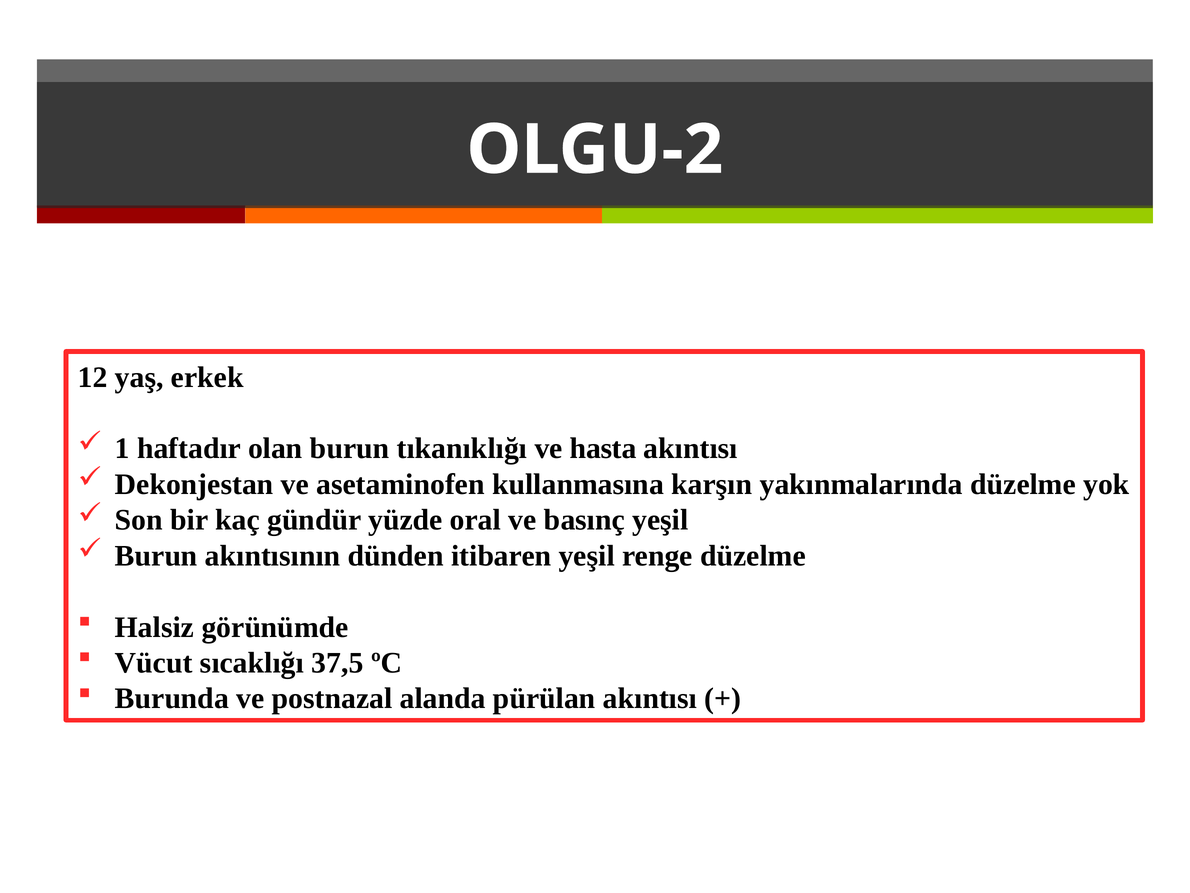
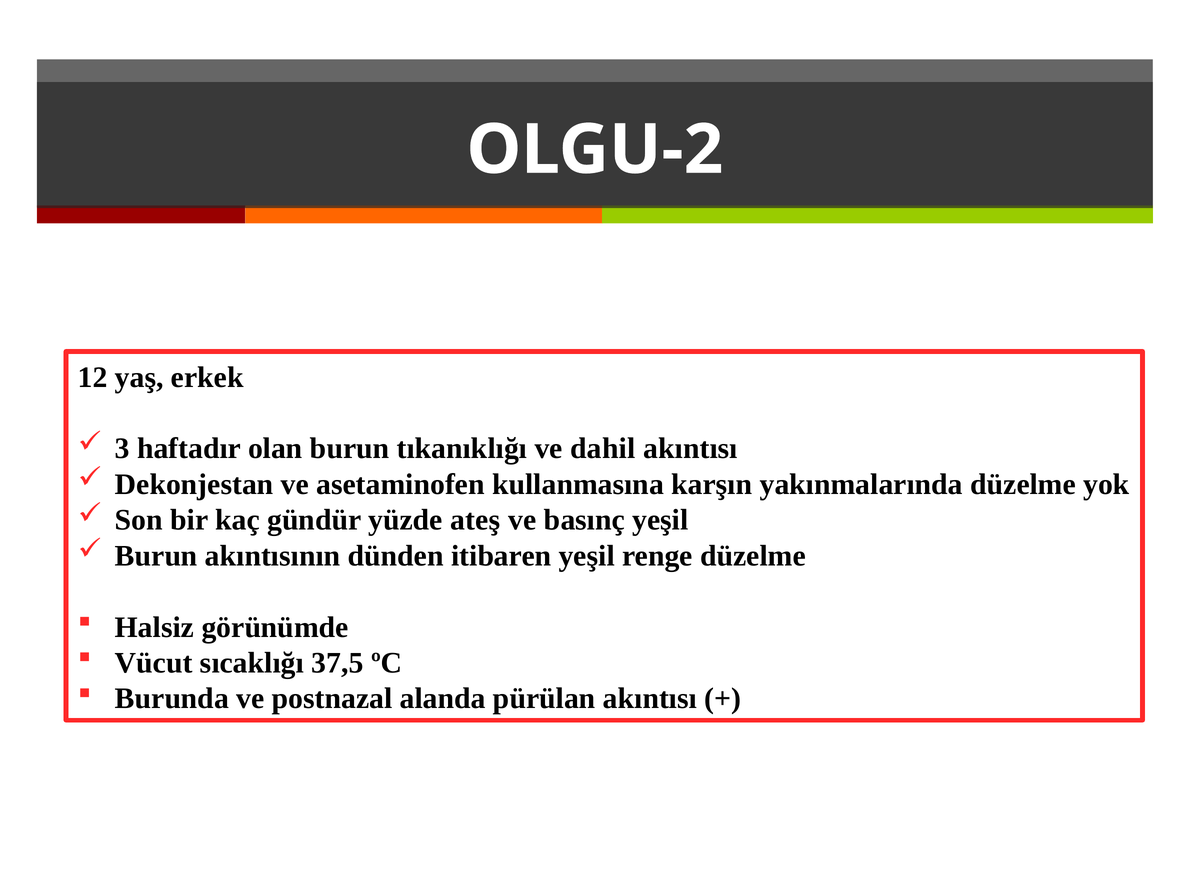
1: 1 -> 3
hasta: hasta -> dahil
oral: oral -> ateş
